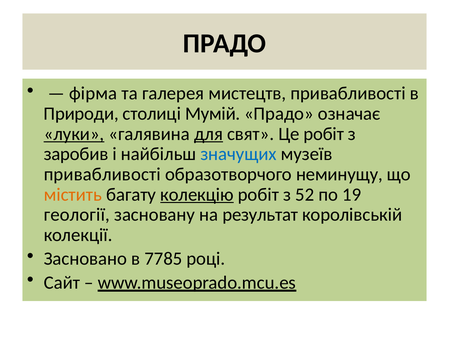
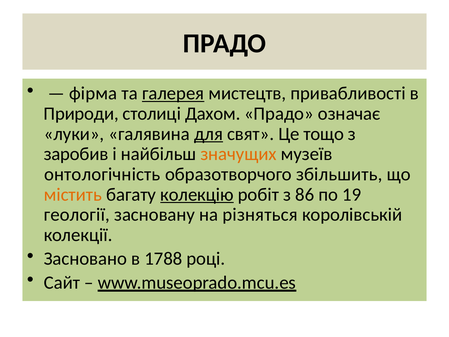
галерея underline: none -> present
Мумій: Мумій -> Дахом
луки underline: present -> none
Це робіт: робіт -> тощо
значущих colour: blue -> orange
привабливості at (102, 174): привабливості -> онтологічність
неминущу: неминущу -> збільшить
52: 52 -> 86
результат: результат -> різняться
7785: 7785 -> 1788
